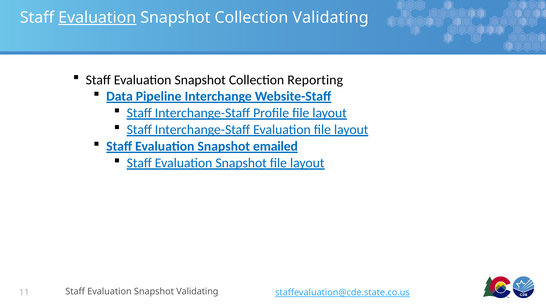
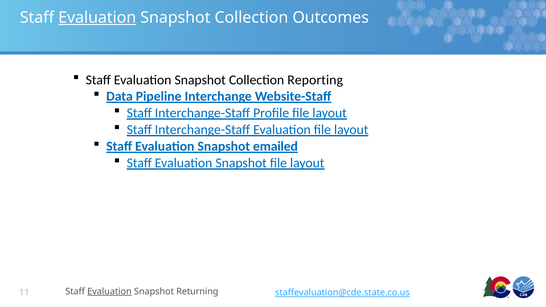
Collection Validating: Validating -> Outcomes
Evaluation at (109, 292) underline: none -> present
Snapshot Validating: Validating -> Returning
